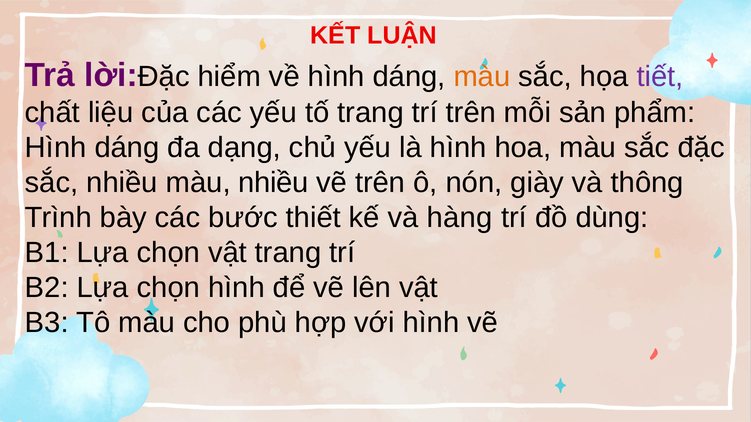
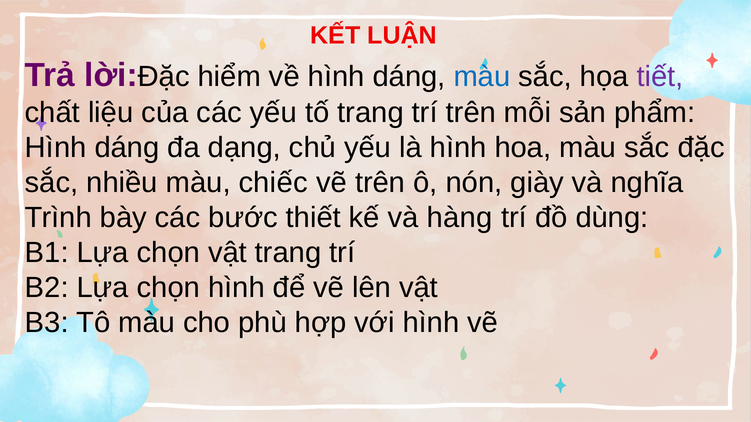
màu at (482, 77) colour: orange -> blue
màu nhiều: nhiều -> chiếc
thông: thông -> nghĩa
